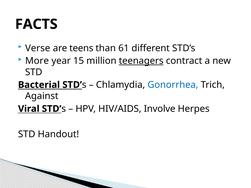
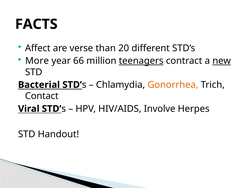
Verse: Verse -> Affect
teens: teens -> verse
61: 61 -> 20
15: 15 -> 66
new underline: none -> present
Gonorrhea colour: blue -> orange
Against: Against -> Contact
